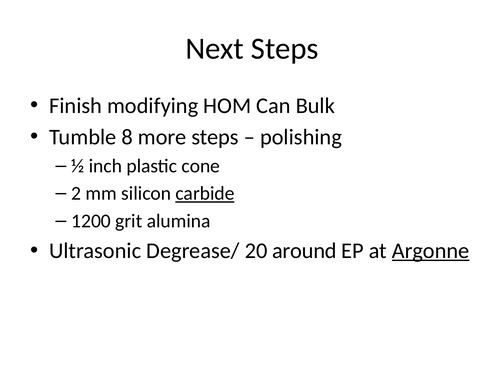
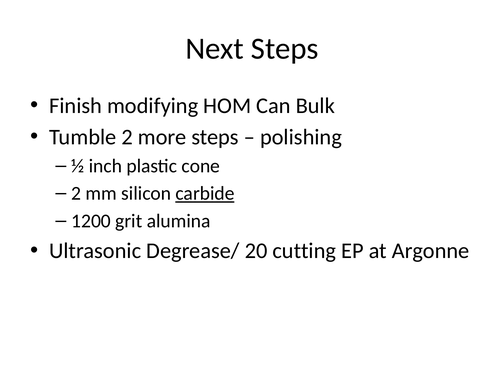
Tumble 8: 8 -> 2
around: around -> cutting
Argonne underline: present -> none
